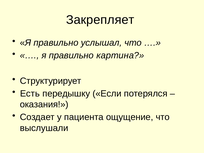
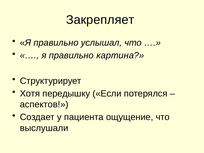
Есть: Есть -> Хотя
оказания: оказания -> аспектов
